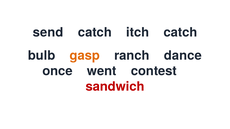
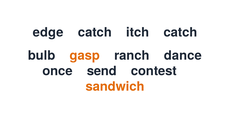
send: send -> edge
went: went -> send
sandwich colour: red -> orange
